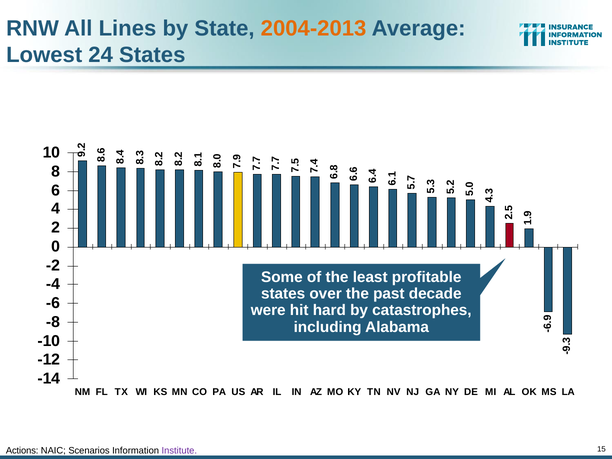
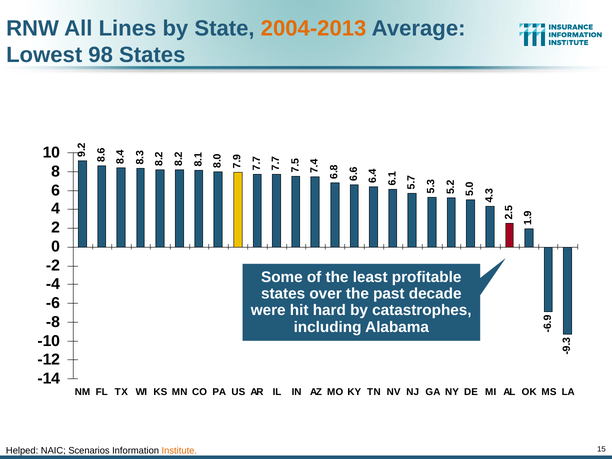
24: 24 -> 98
Actions: Actions -> Helped
Institute colour: purple -> orange
